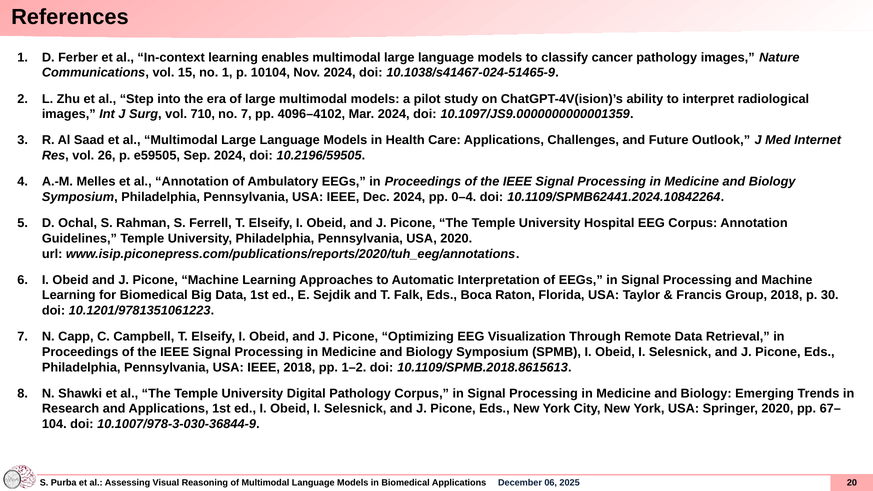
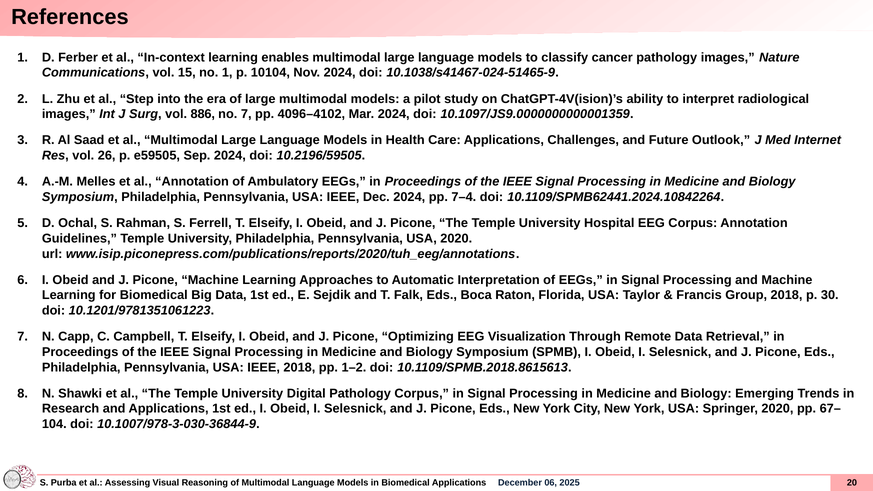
710: 710 -> 886
0–4: 0–4 -> 7–4
